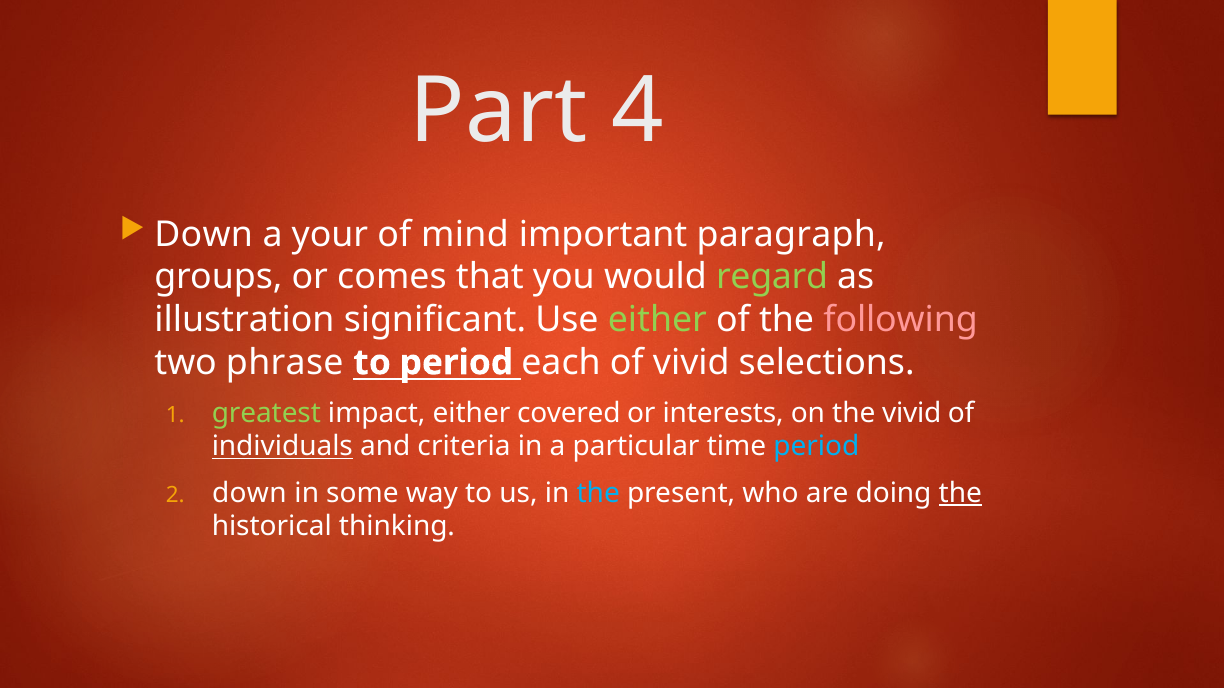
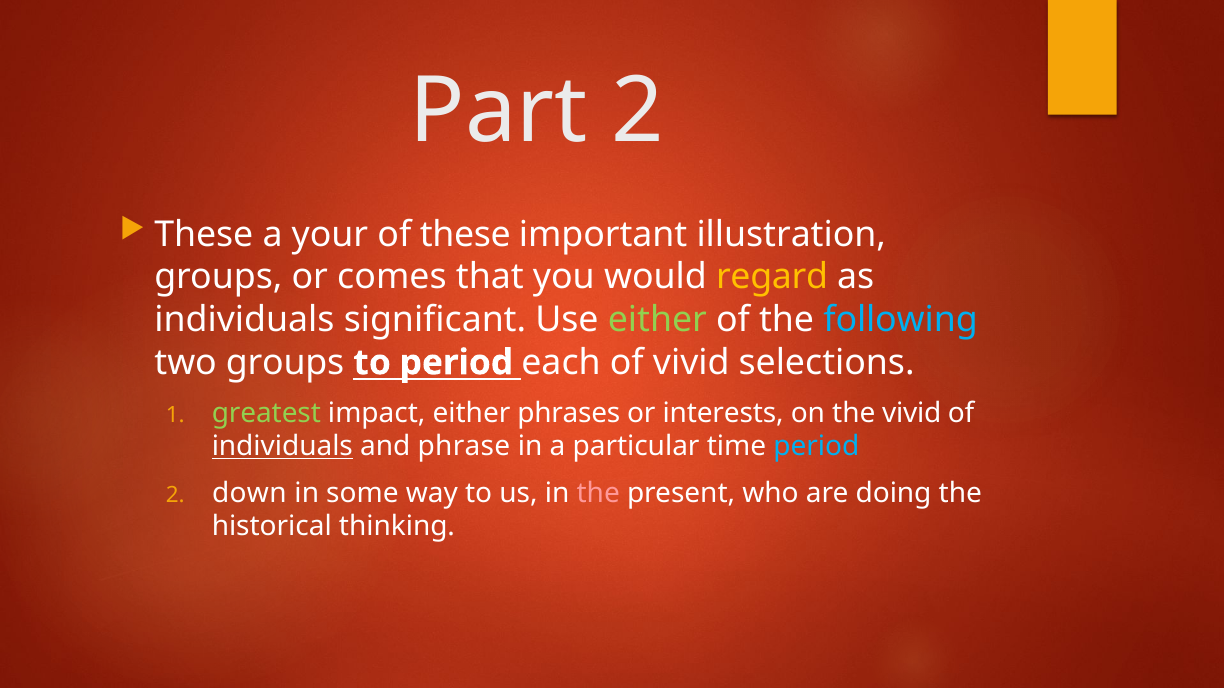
Part 4: 4 -> 2
Down at (204, 235): Down -> These
of mind: mind -> these
paragraph: paragraph -> illustration
regard colour: light green -> yellow
illustration at (244, 320): illustration -> individuals
following colour: pink -> light blue
two phrase: phrase -> groups
covered: covered -> phrases
criteria: criteria -> phrase
the at (598, 493) colour: light blue -> pink
the at (960, 493) underline: present -> none
